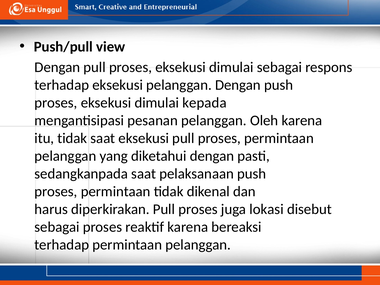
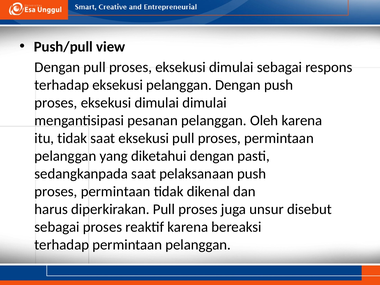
dimulai kepada: kepada -> dimulai
lokasi: lokasi -> unsur
